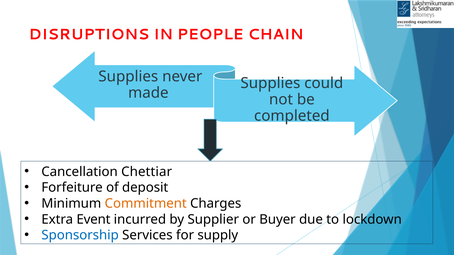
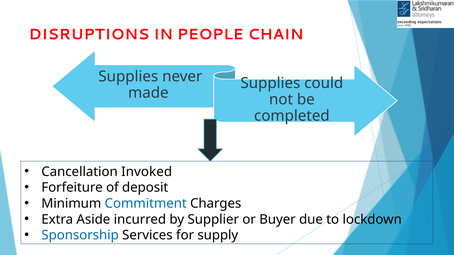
Chettiar: Chettiar -> Invoked
Commitment colour: orange -> blue
Event: Event -> Aside
